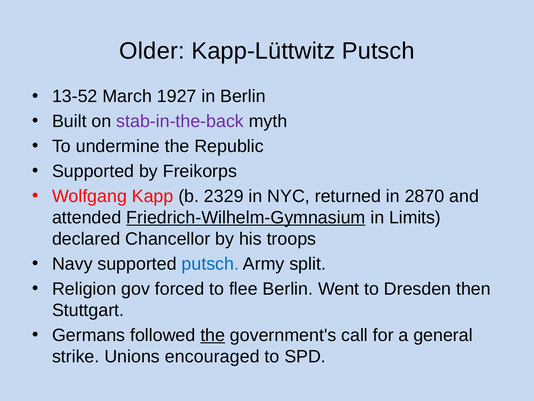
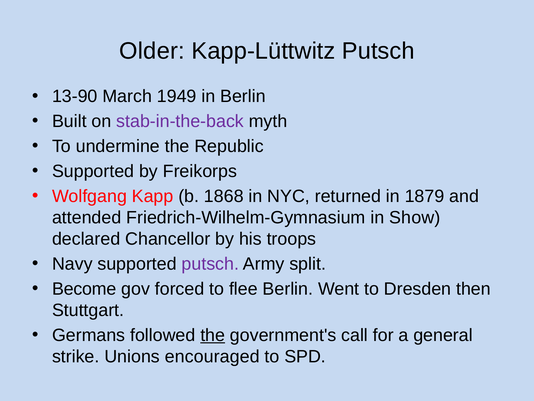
13-52: 13-52 -> 13-90
1927: 1927 -> 1949
2329: 2329 -> 1868
2870: 2870 -> 1879
Friedrich-Wilhelm-Gymnasium underline: present -> none
Limits: Limits -> Show
putsch at (210, 264) colour: blue -> purple
Religion: Religion -> Become
